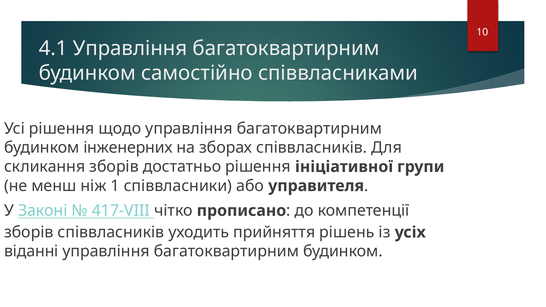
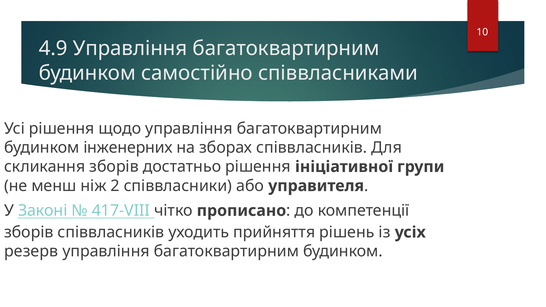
4.1: 4.1 -> 4.9
1: 1 -> 2
віданні: віданні -> резерв
